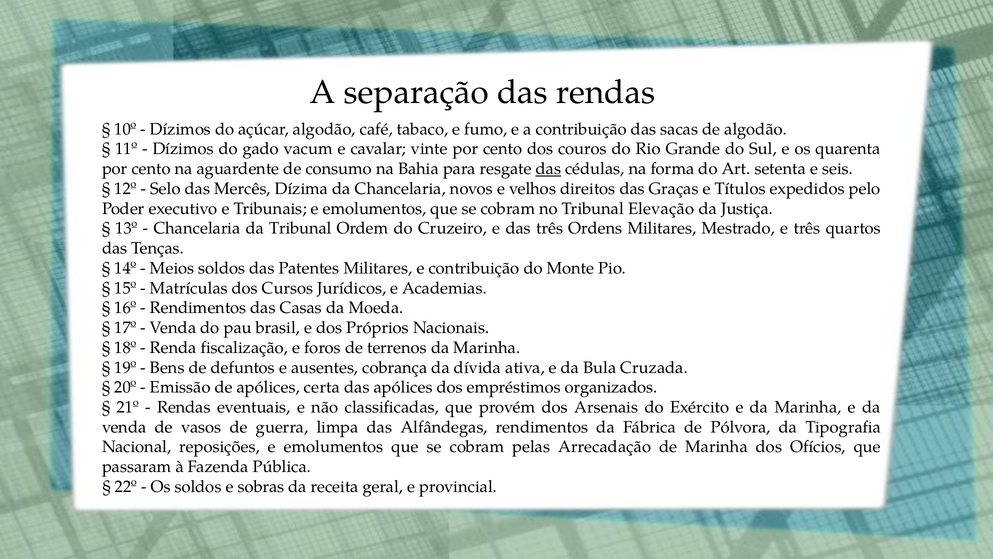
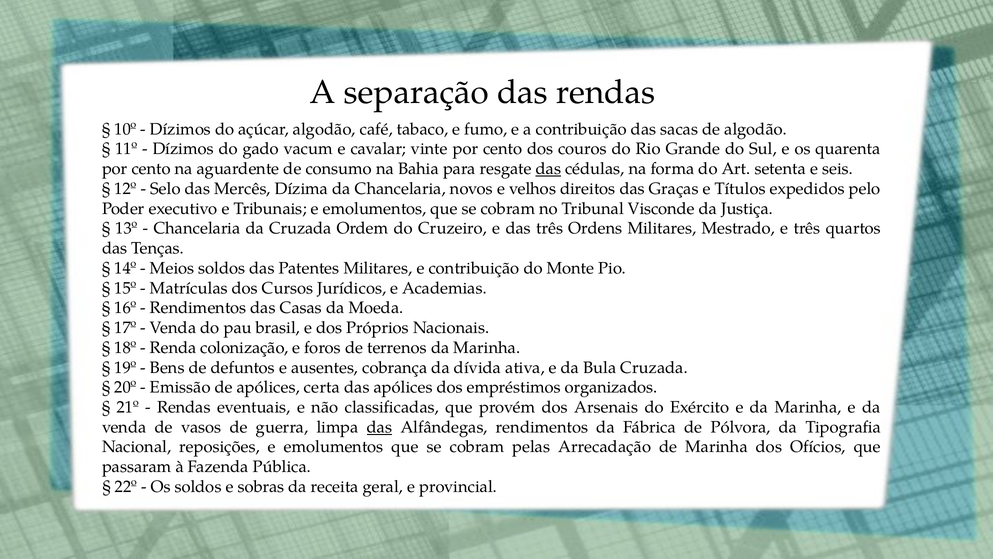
Elevação: Elevação -> Visconde
da Tribunal: Tribunal -> Cruzada
fiscalização: fiscalização -> colonização
das at (379, 427) underline: none -> present
